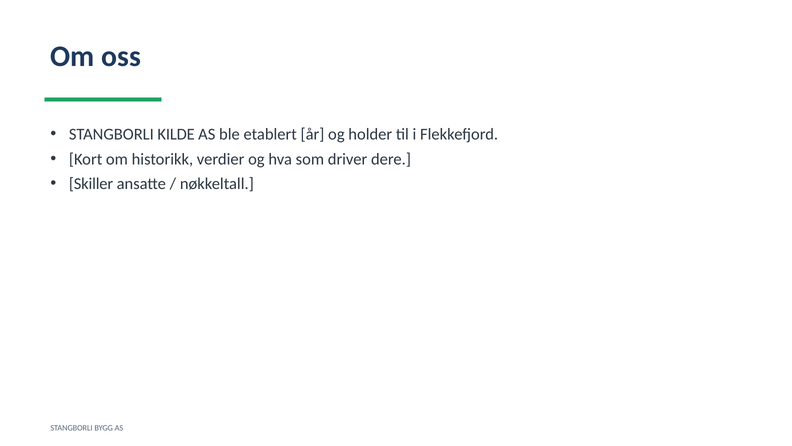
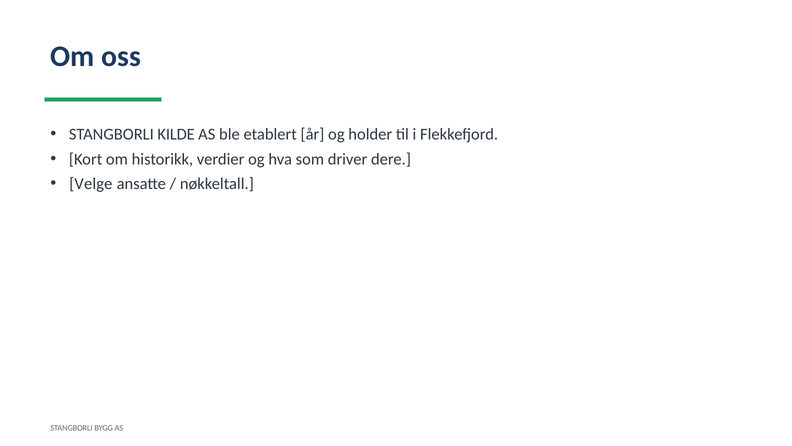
Skiller: Skiller -> Velge
